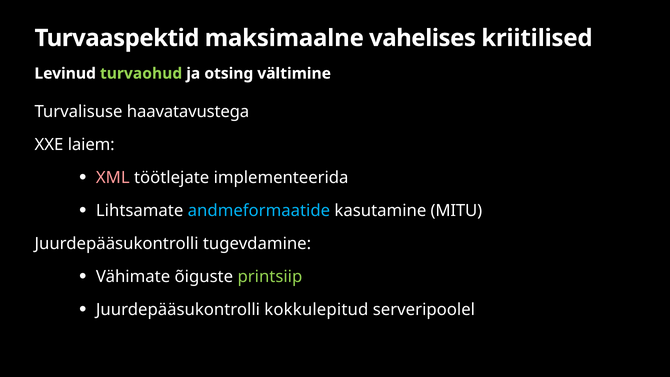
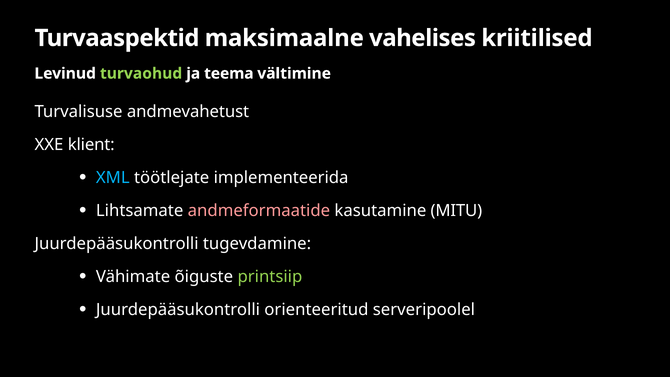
otsing: otsing -> teema
haavatavustega: haavatavustega -> andmevahetust
laiem: laiem -> klient
XML colour: pink -> light blue
andmeformaatide colour: light blue -> pink
kokkulepitud: kokkulepitud -> orienteeritud
